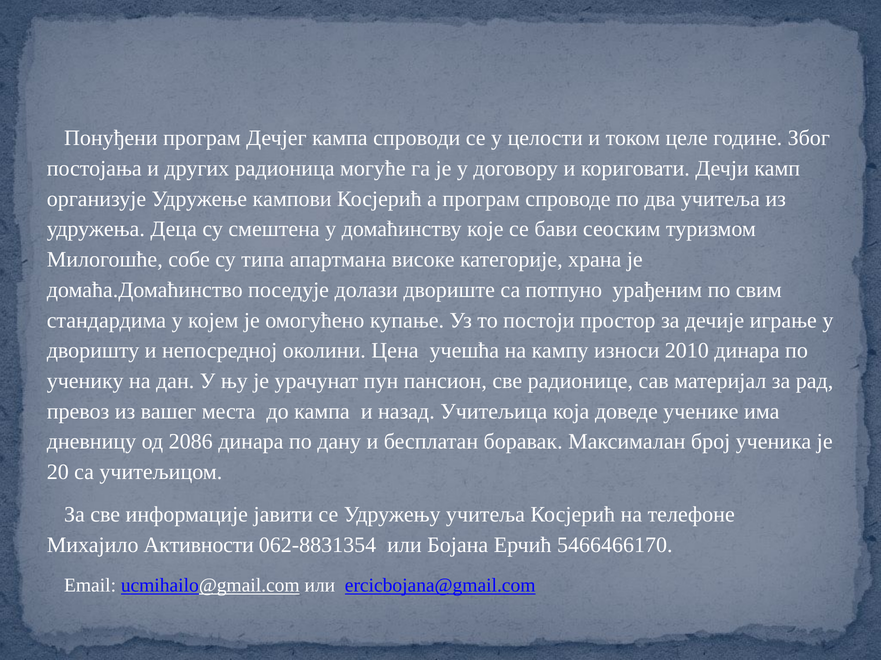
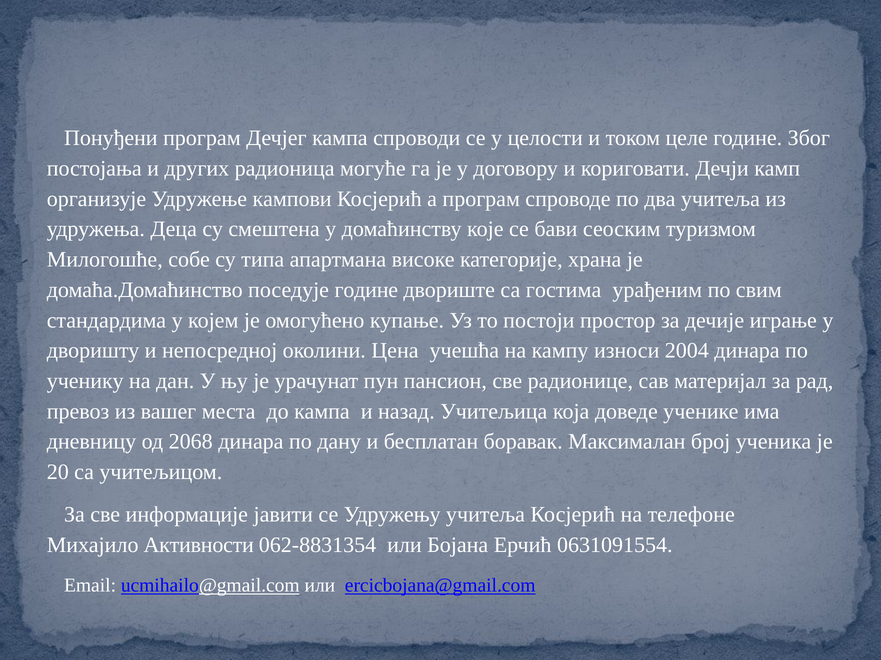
поседује долази: долази -> године
потпуно: потпуно -> гостима
2010: 2010 -> 2004
2086: 2086 -> 2068
5466466170: 5466466170 -> 0631091554
